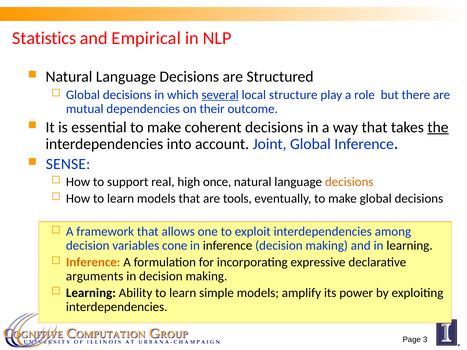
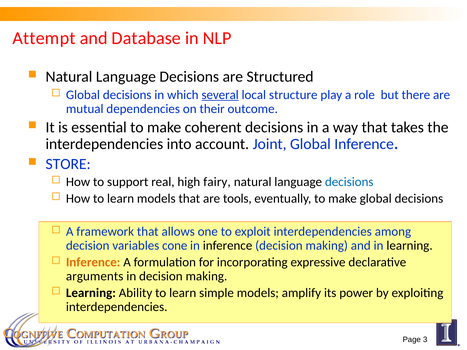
Statistics: Statistics -> Attempt
Empirical: Empirical -> Database
the underline: present -> none
SENSE: SENSE -> STORE
once: once -> fairy
decisions at (349, 182) colour: orange -> blue
